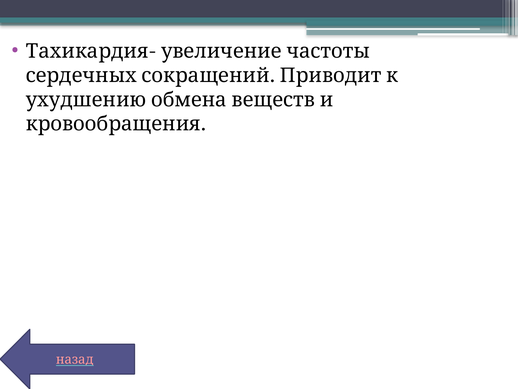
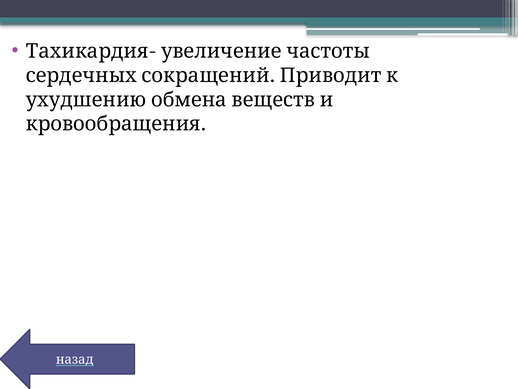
назад colour: pink -> white
